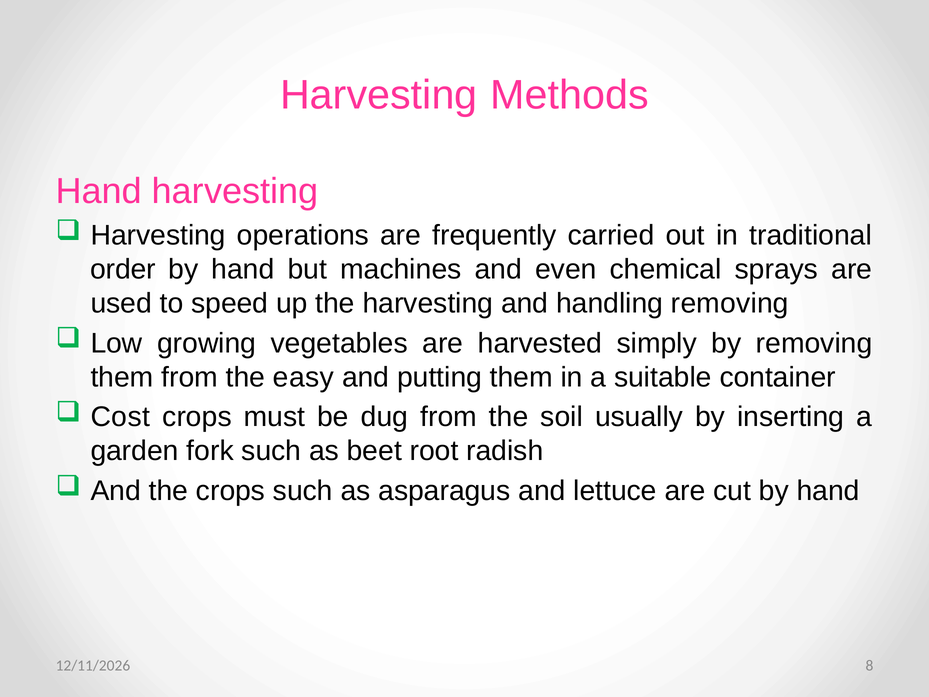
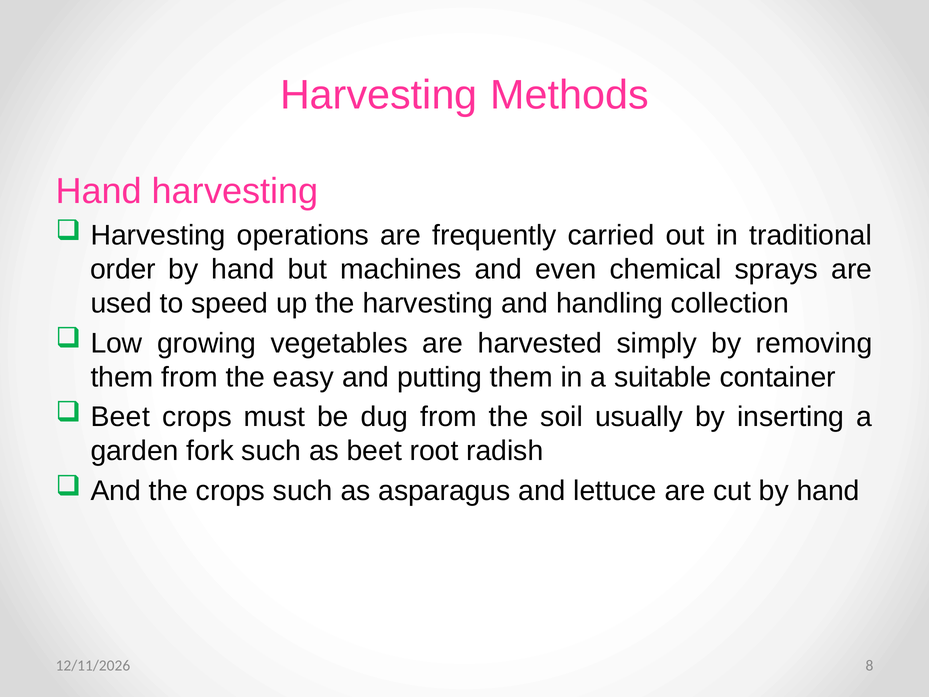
handling removing: removing -> collection
Cost at (120, 417): Cost -> Beet
